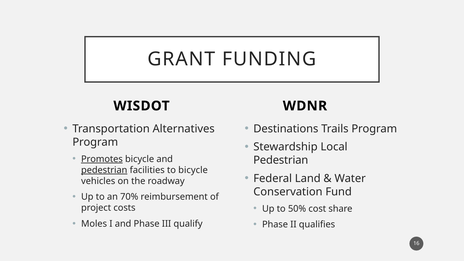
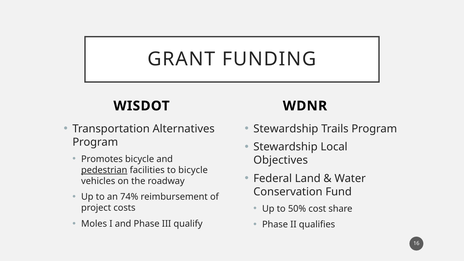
Destinations at (286, 129): Destinations -> Stewardship
Promotes underline: present -> none
Pedestrian at (281, 160): Pedestrian -> Objectives
70%: 70% -> 74%
